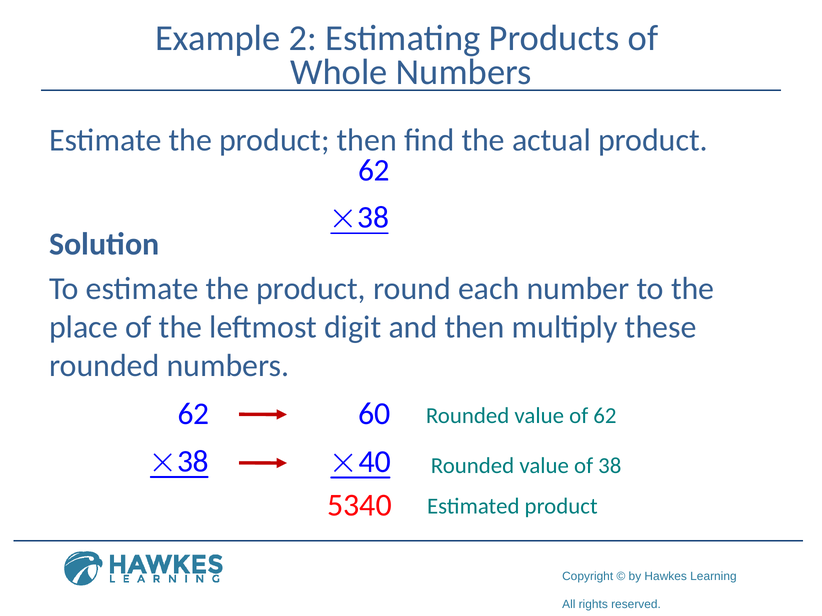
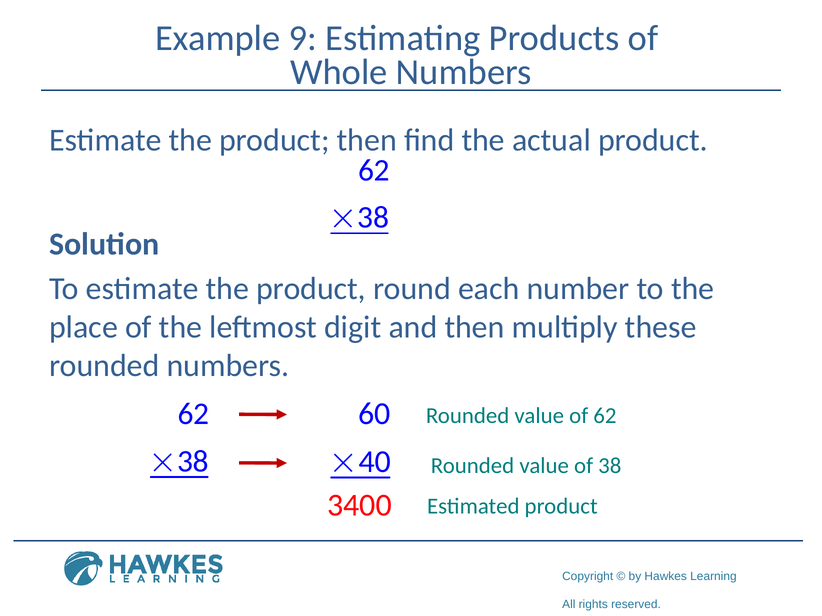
2: 2 -> 9
5340: 5340 -> 3400
